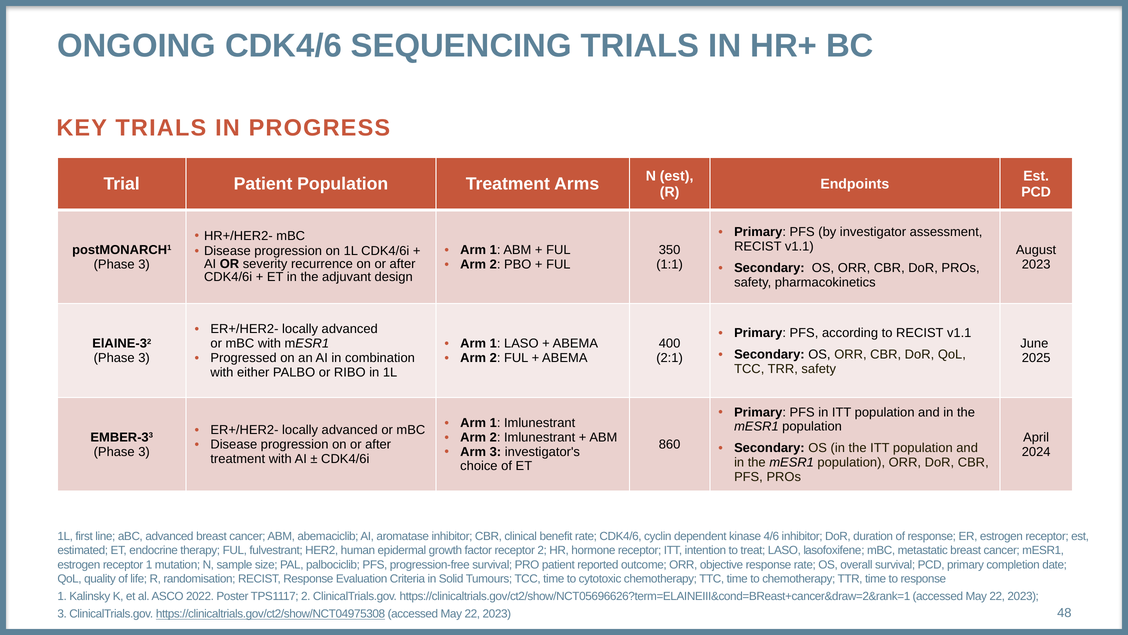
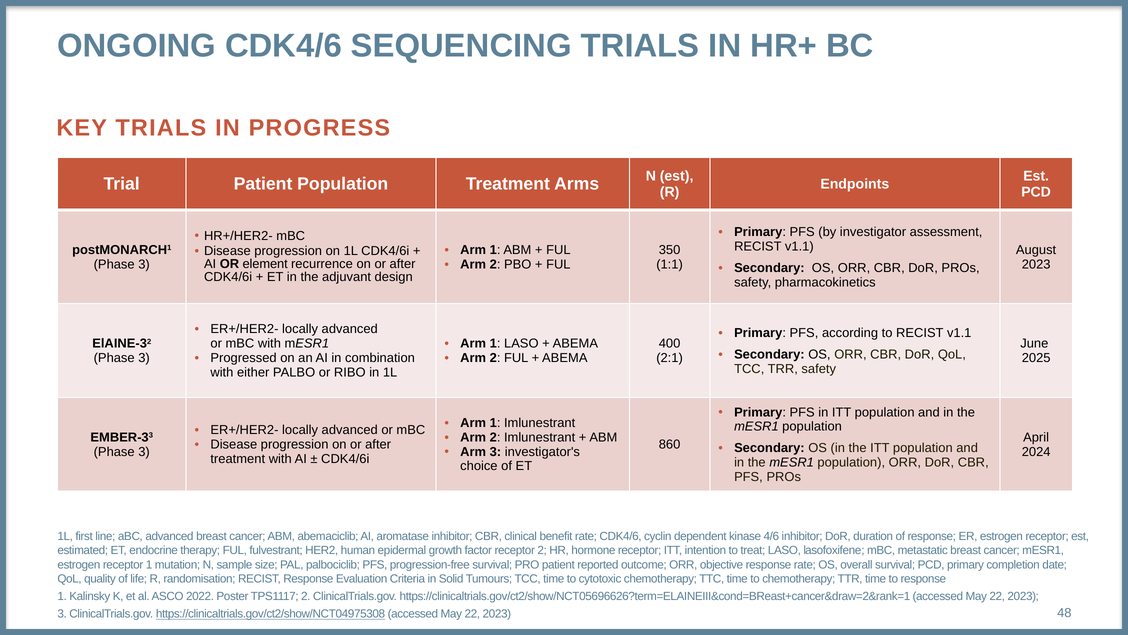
severity: severity -> element
